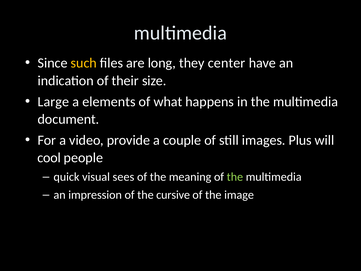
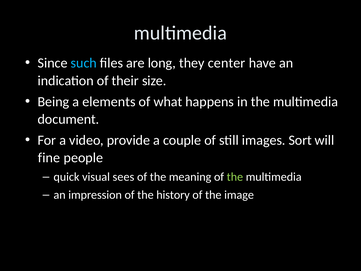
such colour: yellow -> light blue
Large: Large -> Being
Plus: Plus -> Sort
cool: cool -> fine
cursive: cursive -> history
